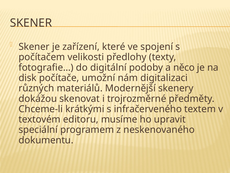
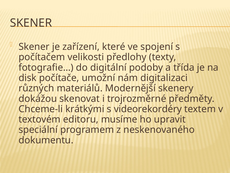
něco: něco -> třída
infračerveného: infračerveného -> videorekordéry
